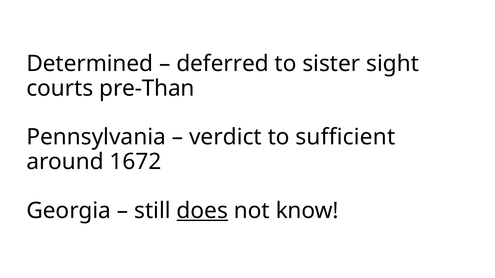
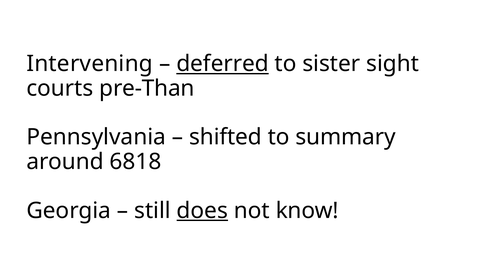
Determined: Determined -> Intervening
deferred underline: none -> present
verdict: verdict -> shifted
sufficient: sufficient -> summary
1672: 1672 -> 6818
